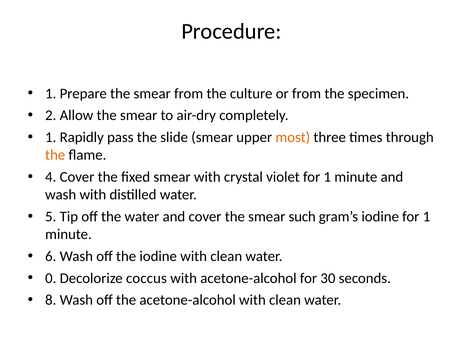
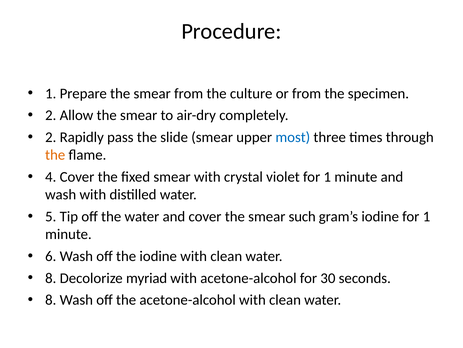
1 at (51, 137): 1 -> 2
most colour: orange -> blue
0 at (51, 278): 0 -> 8
coccus: coccus -> myriad
